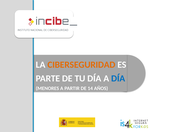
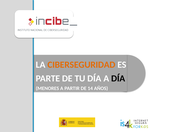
DÍA at (118, 78) colour: blue -> black
